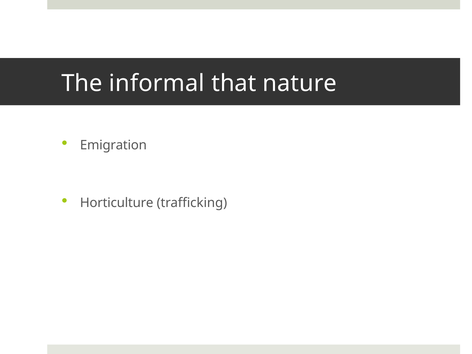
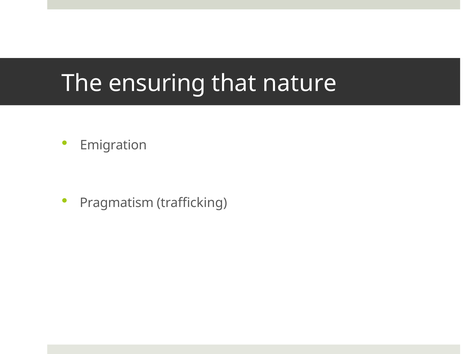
informal: informal -> ensuring
Horticulture: Horticulture -> Pragmatism
